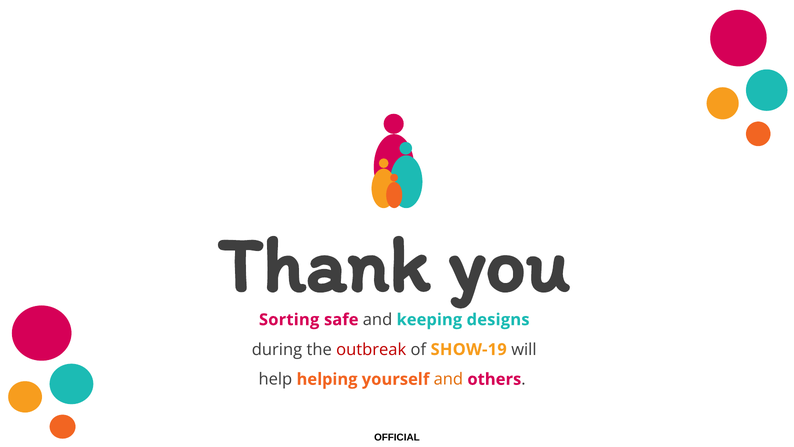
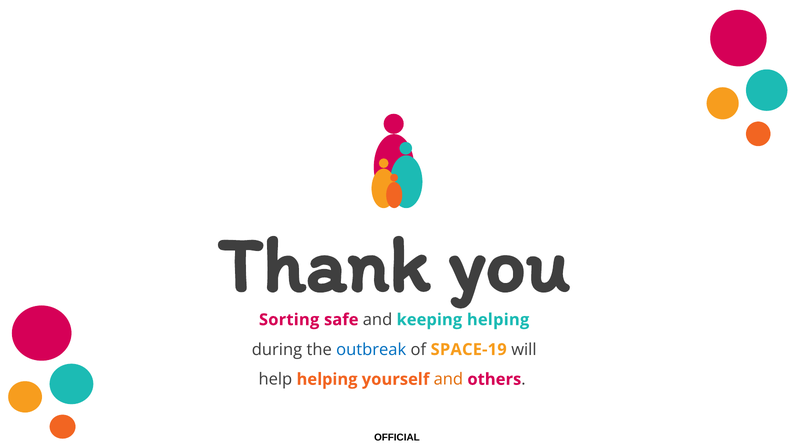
keeping designs: designs -> helping
outbreak colour: red -> blue
SHOW-19: SHOW-19 -> SPACE-19
